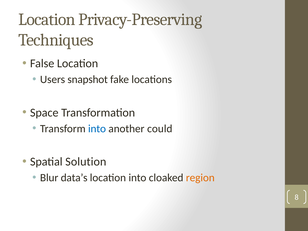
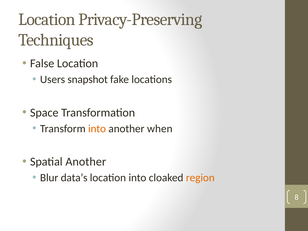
into at (97, 129) colour: blue -> orange
could: could -> when
Spatial Solution: Solution -> Another
